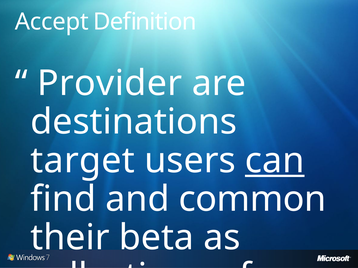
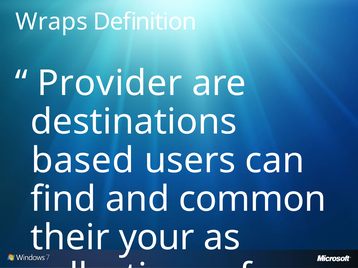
Accept: Accept -> Wraps
target: target -> based
can underline: present -> none
beta: beta -> your
